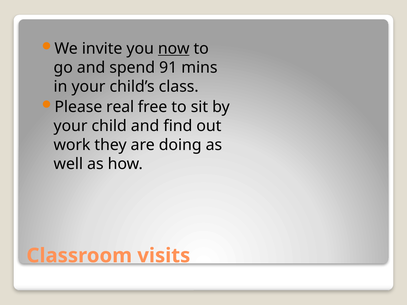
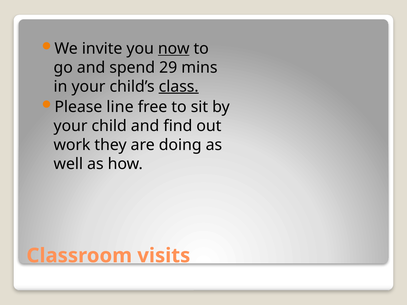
91: 91 -> 29
class underline: none -> present
real: real -> line
